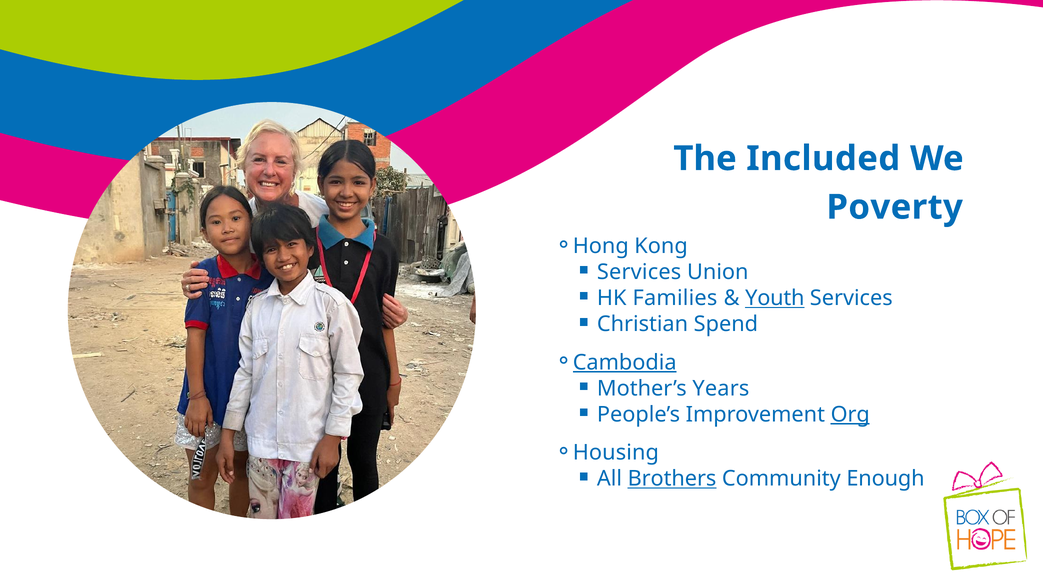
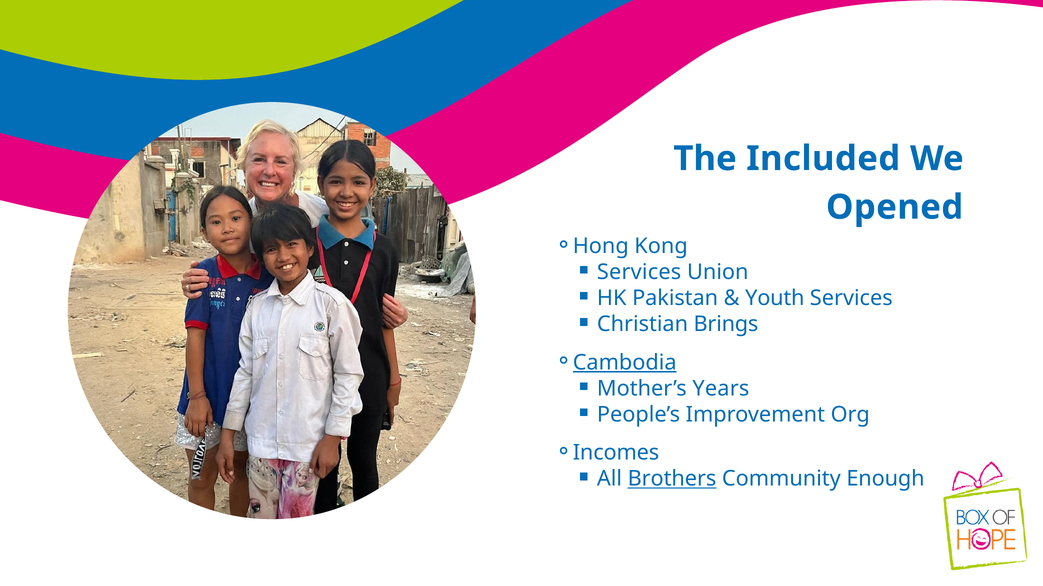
Poverty: Poverty -> Opened
Families: Families -> Pakistan
Youth underline: present -> none
Spend: Spend -> Brings
Org underline: present -> none
Housing: Housing -> Incomes
